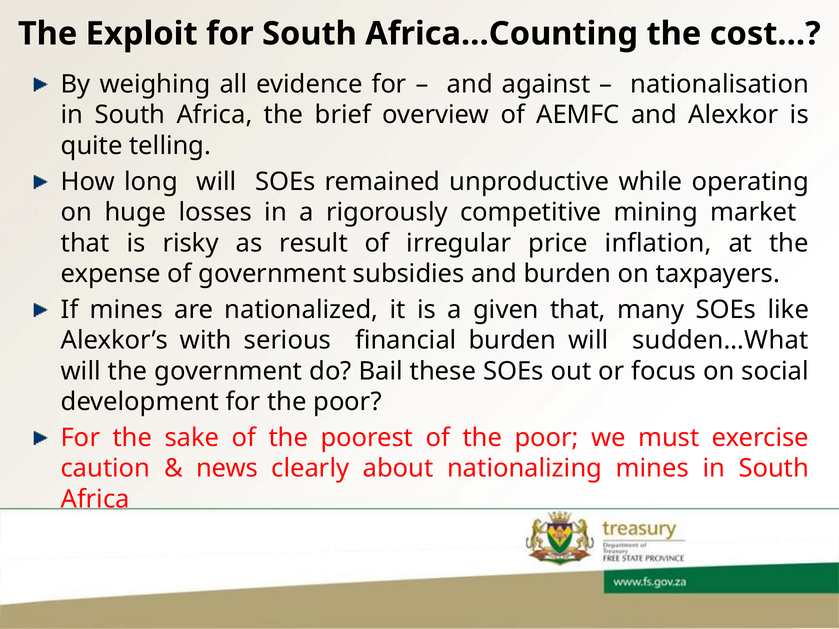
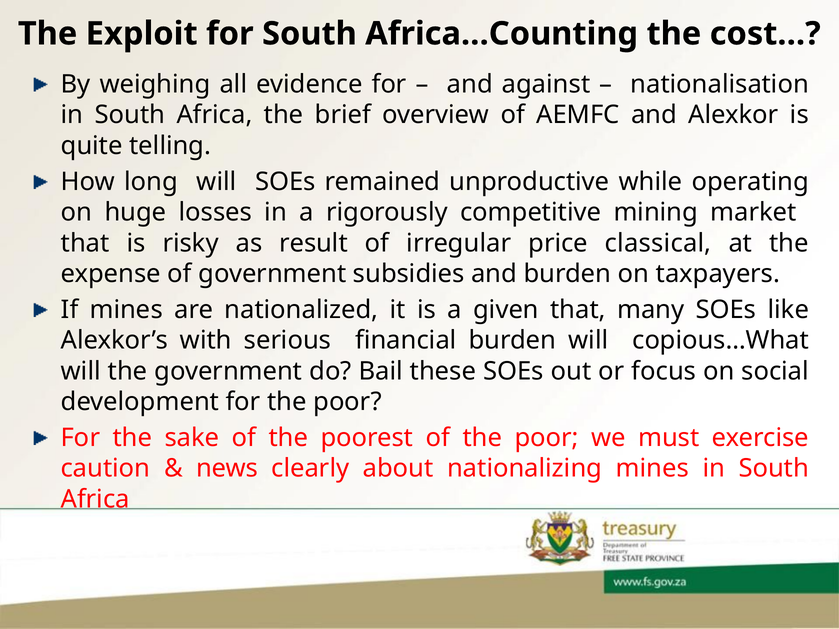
inflation: inflation -> classical
sudden…What: sudden…What -> copious…What
